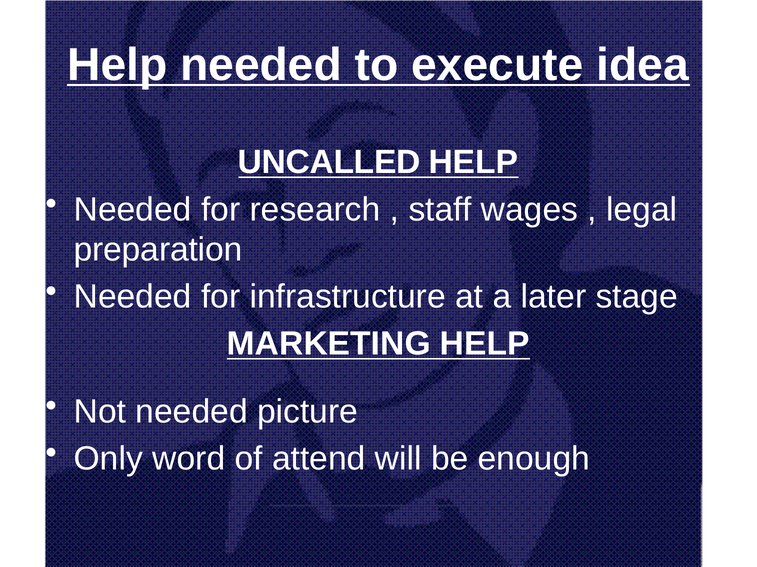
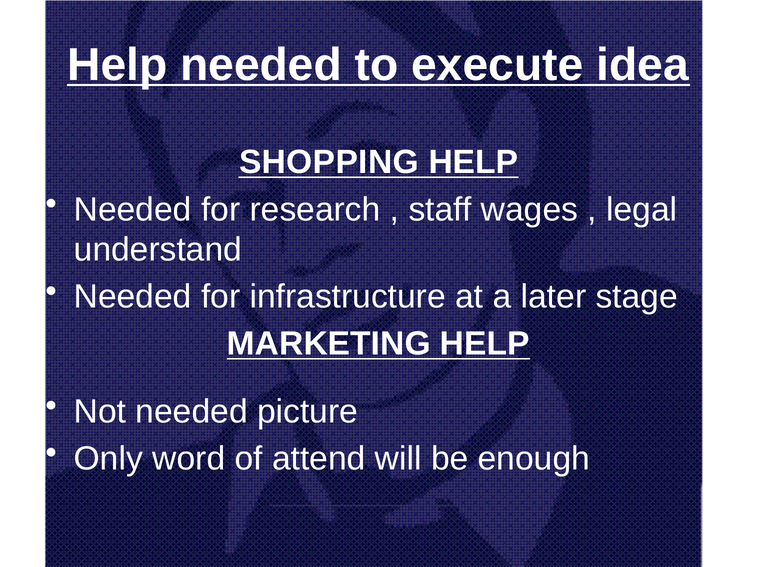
UNCALLED: UNCALLED -> SHOPPING
preparation: preparation -> understand
